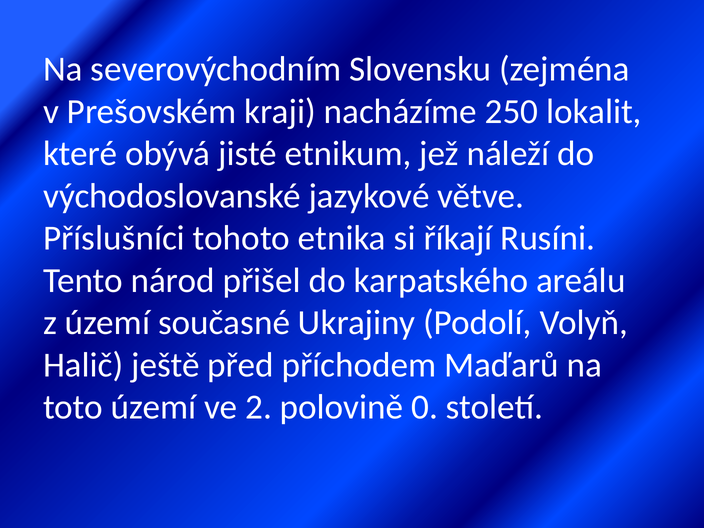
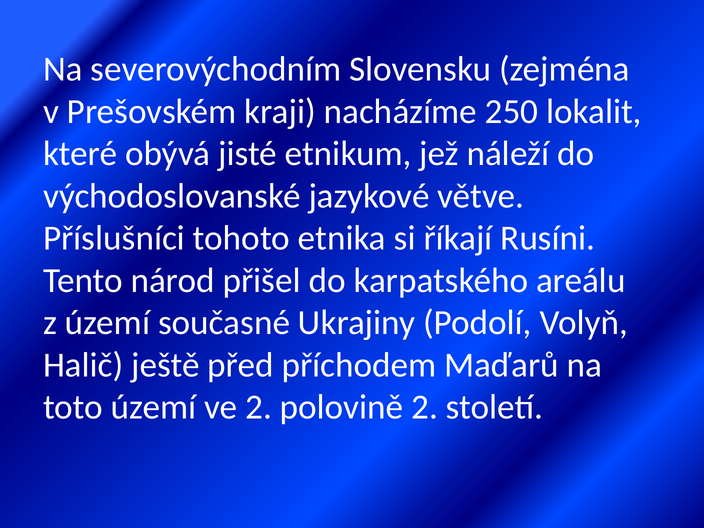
polovině 0: 0 -> 2
